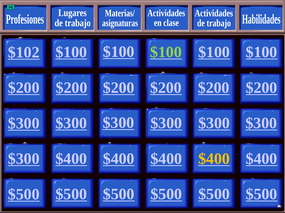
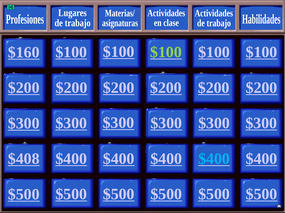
$102: $102 -> $160
$400 at (214, 159) colour: yellow -> light blue
$300 at (24, 159): $300 -> $408
